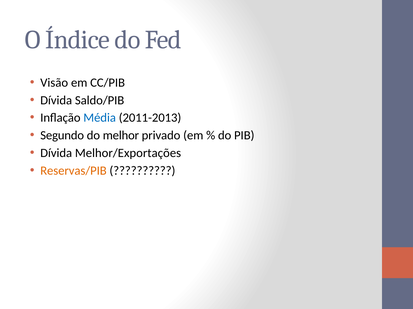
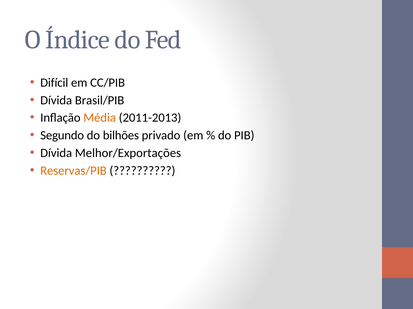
Visão: Visão -> Difícil
Saldo/PIB: Saldo/PIB -> Brasil/PIB
Média colour: blue -> orange
melhor: melhor -> bilhões
